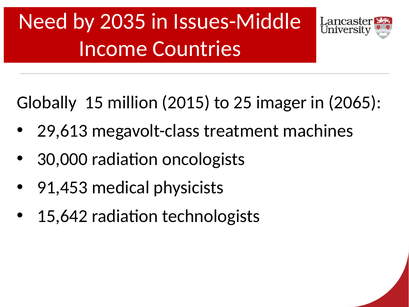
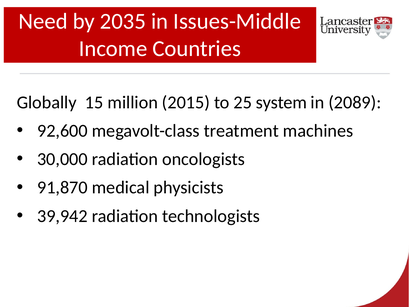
imager: imager -> system
2065: 2065 -> 2089
29,613: 29,613 -> 92,600
91,453: 91,453 -> 91,870
15,642: 15,642 -> 39,942
